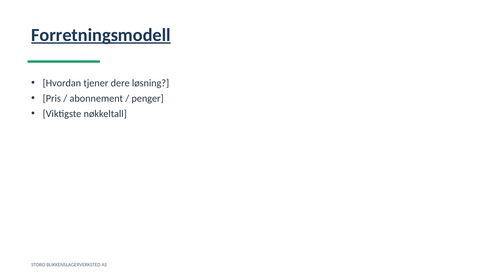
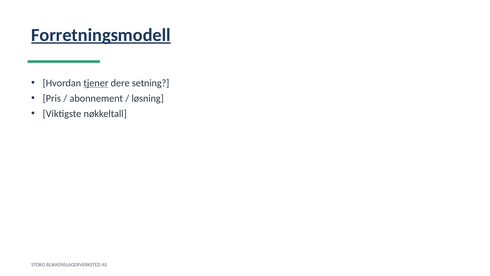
tjener underline: none -> present
løsning: løsning -> setning
penger: penger -> løsning
